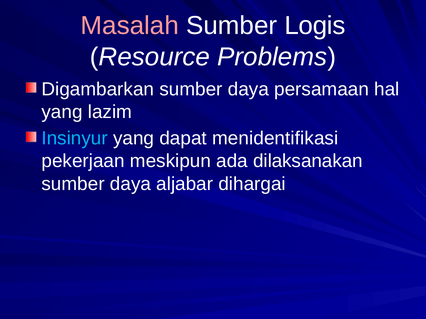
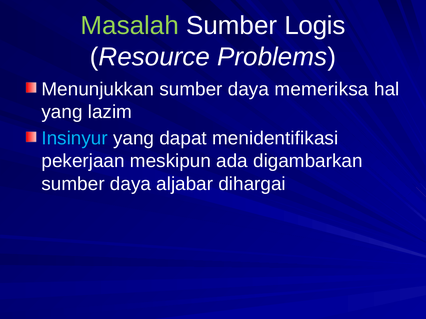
Masalah colour: pink -> light green
Digambarkan: Digambarkan -> Menunjukkan
persamaan: persamaan -> memeriksa
dilaksanakan: dilaksanakan -> digambarkan
